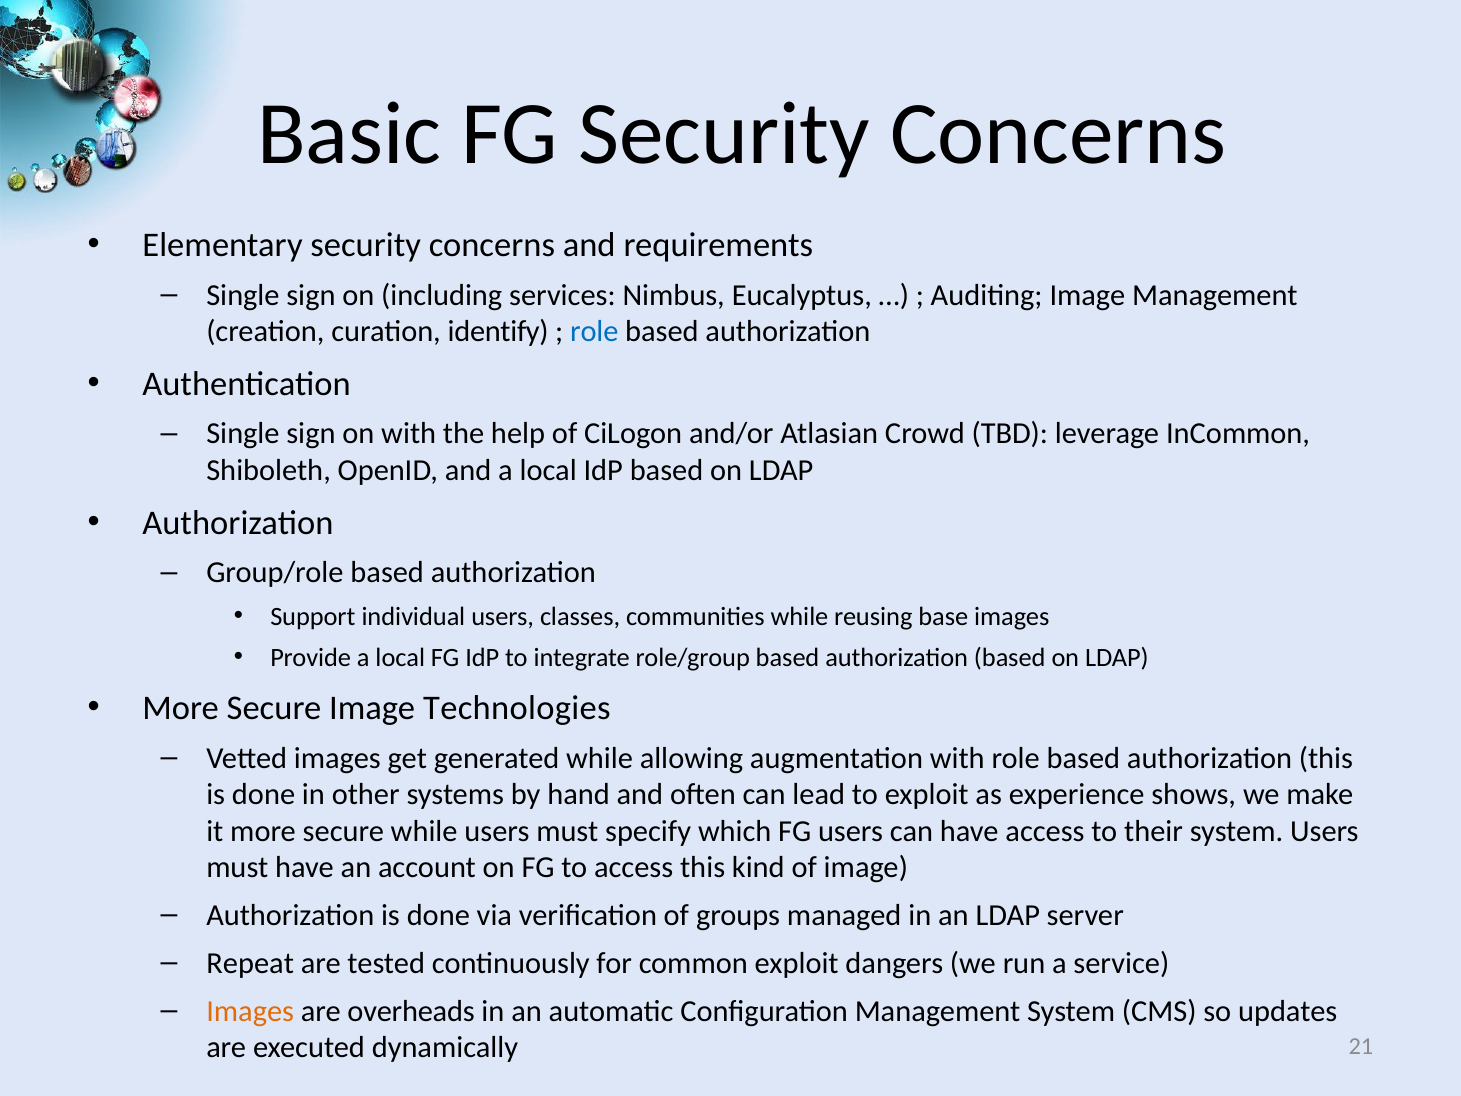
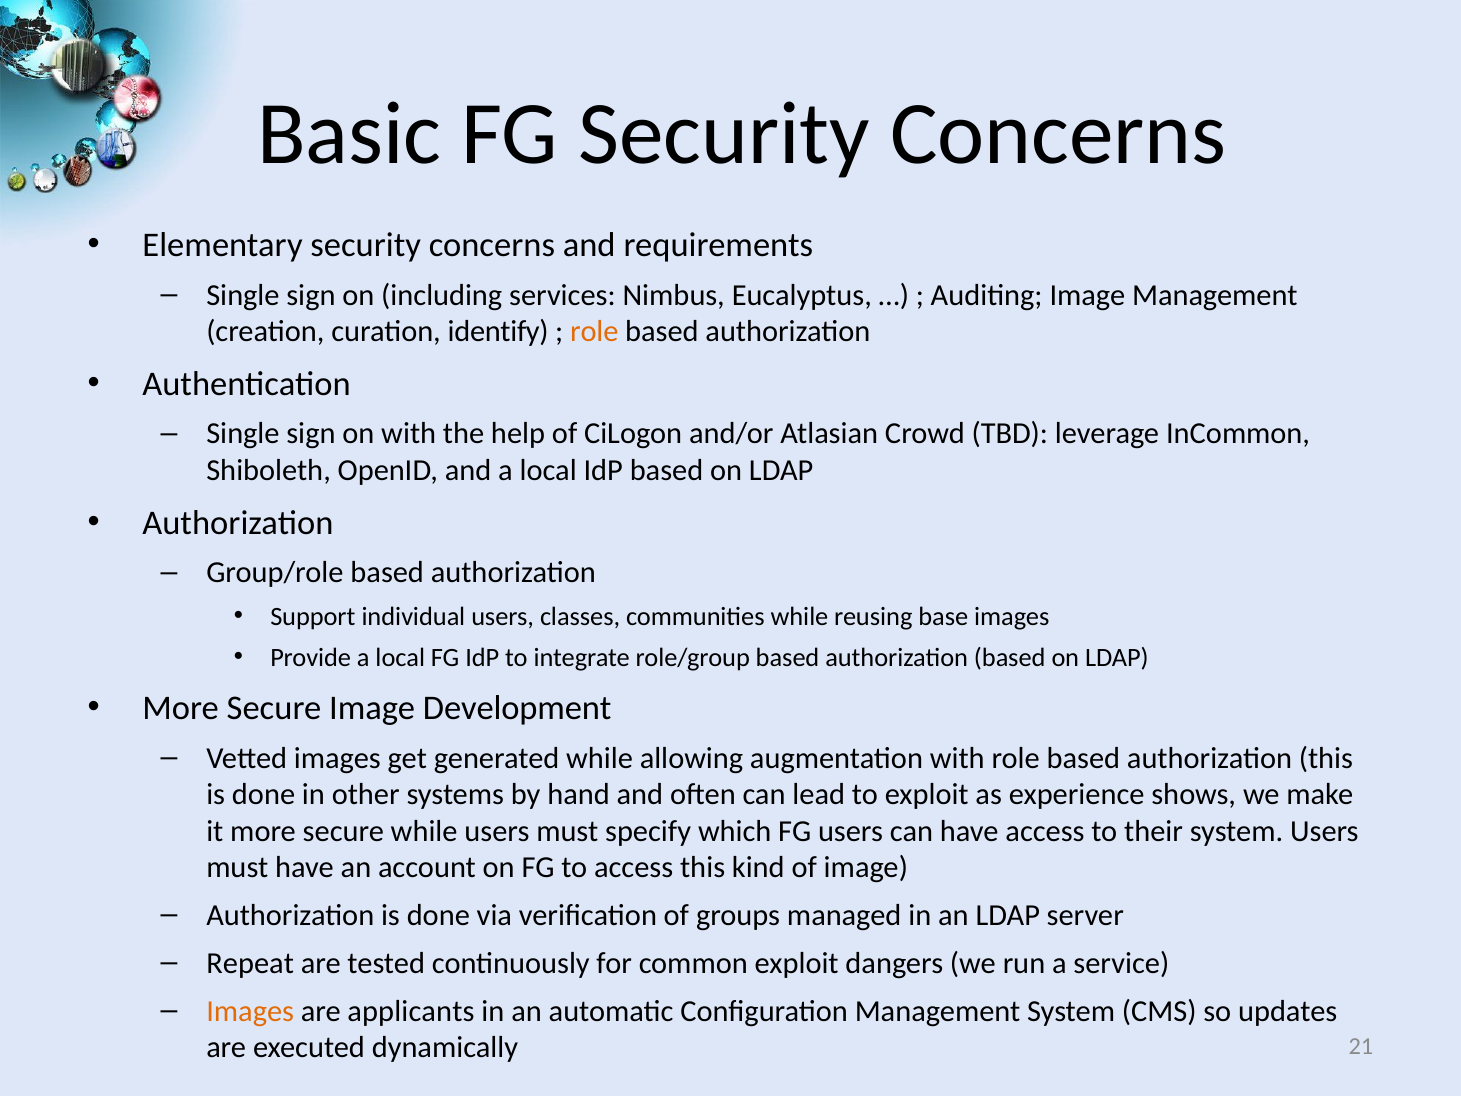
role at (594, 332) colour: blue -> orange
Technologies: Technologies -> Development
overheads: overheads -> applicants
